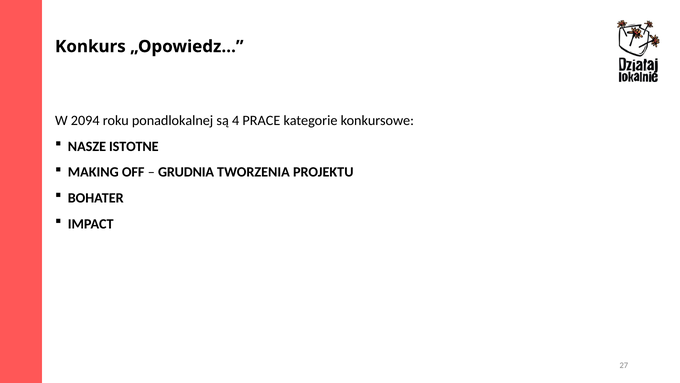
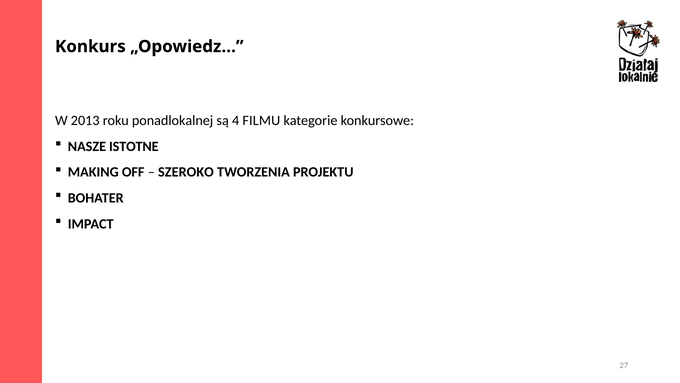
2094: 2094 -> 2013
PRACE: PRACE -> FILMU
GRUDNIA: GRUDNIA -> SZEROKO
